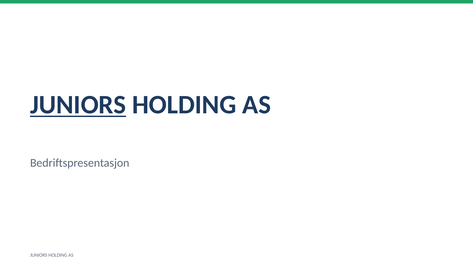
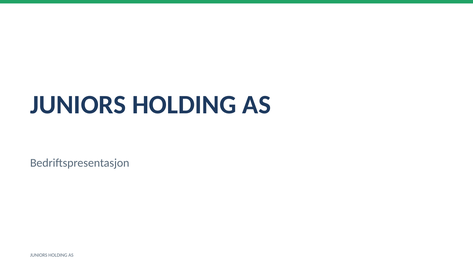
JUNIORS at (78, 105) underline: present -> none
